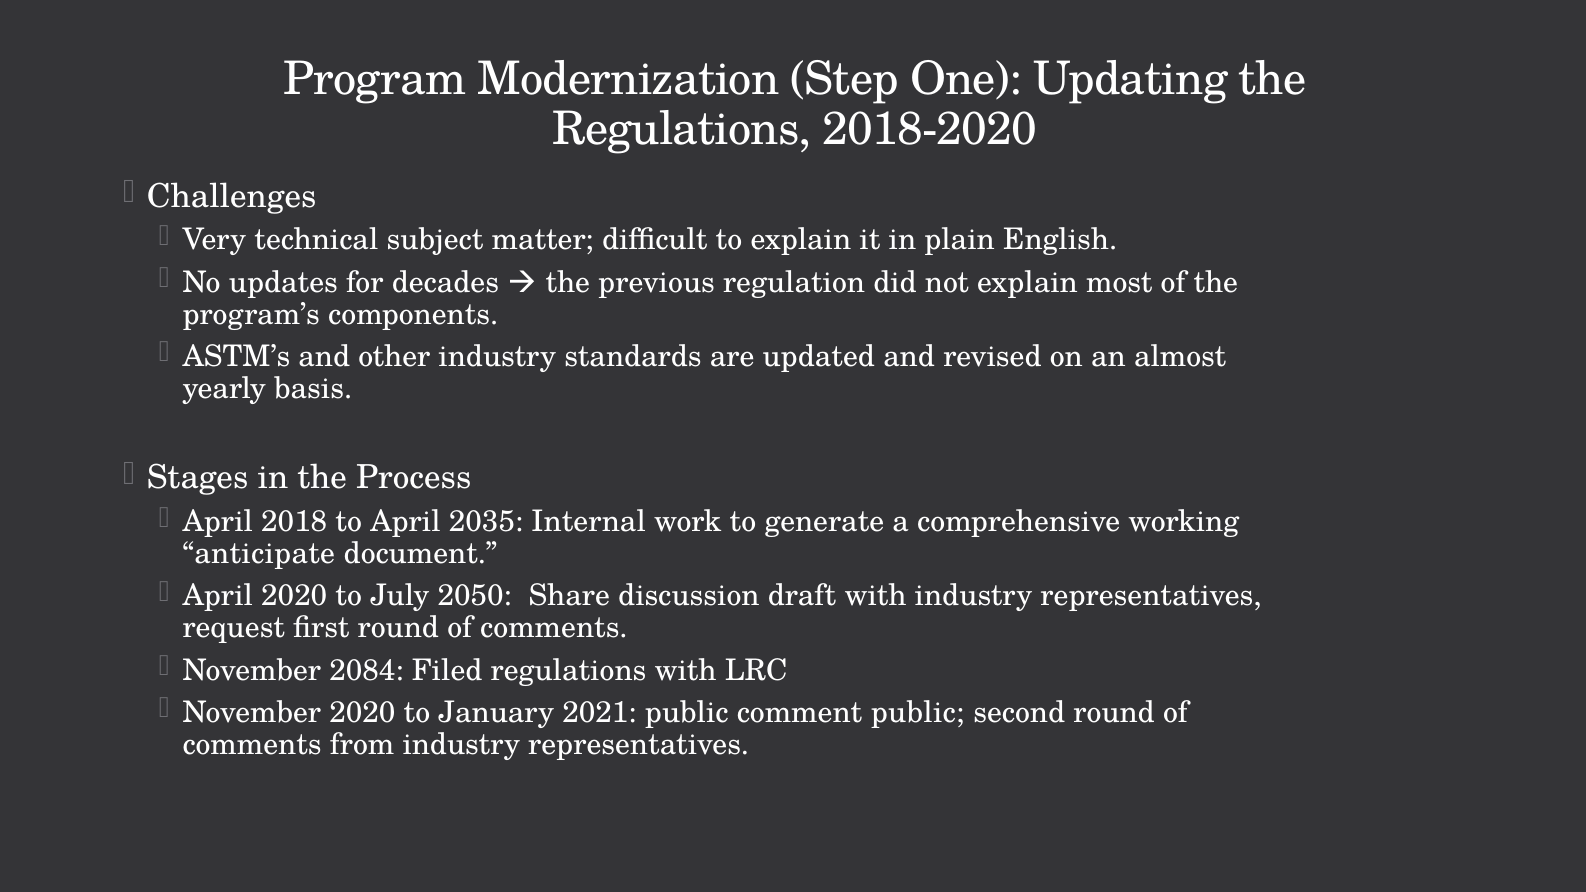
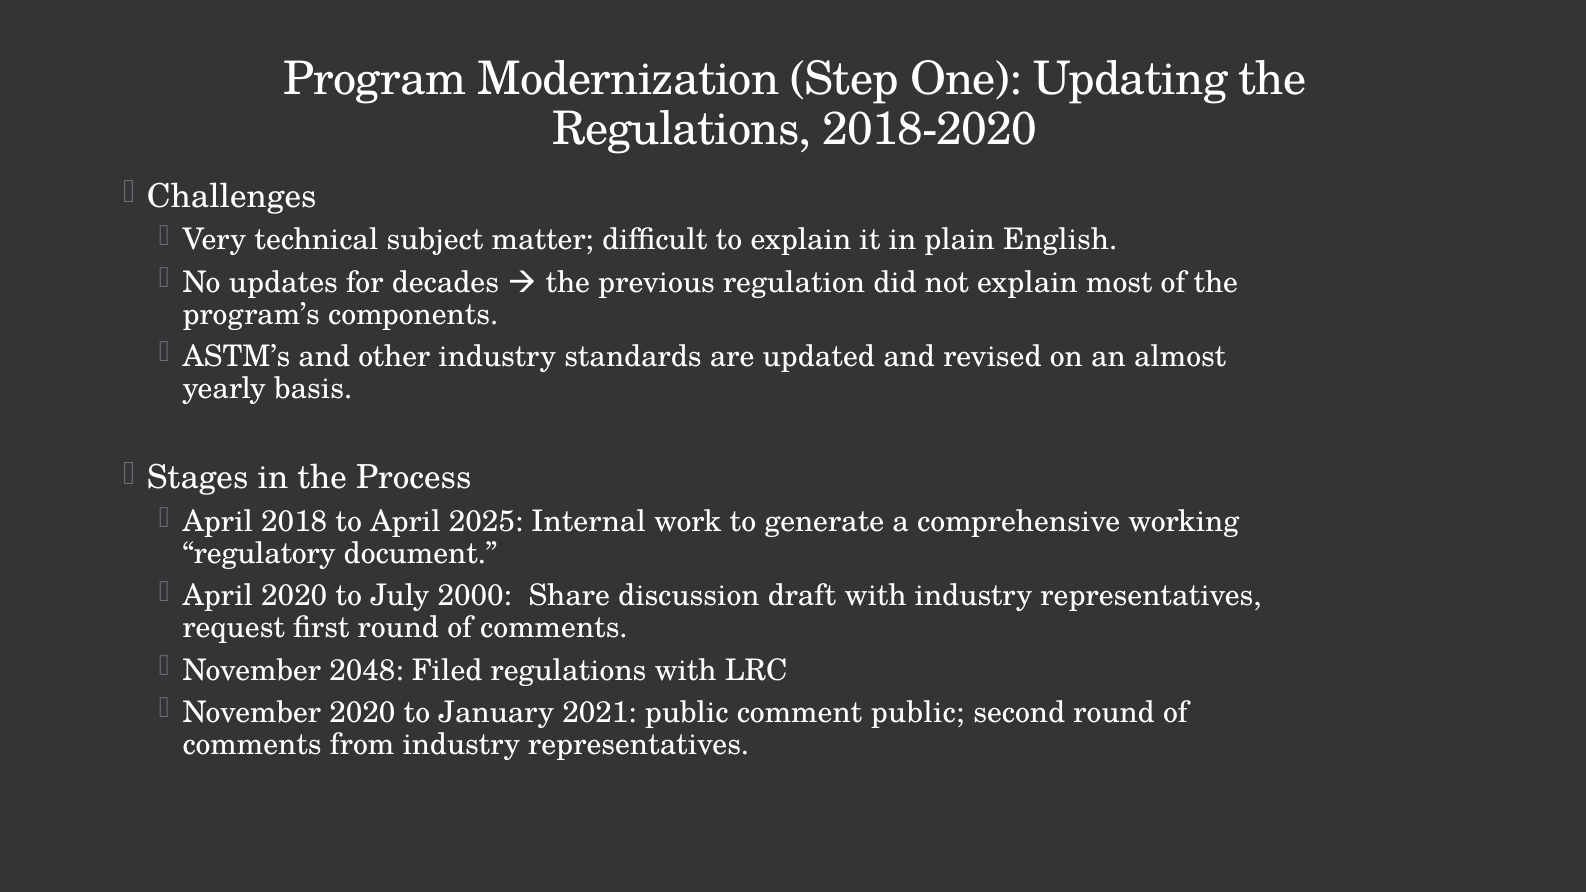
2035: 2035 -> 2025
anticipate: anticipate -> regulatory
2050: 2050 -> 2000
2084: 2084 -> 2048
